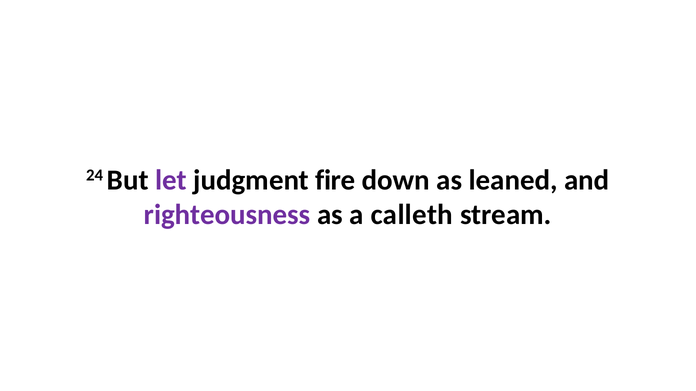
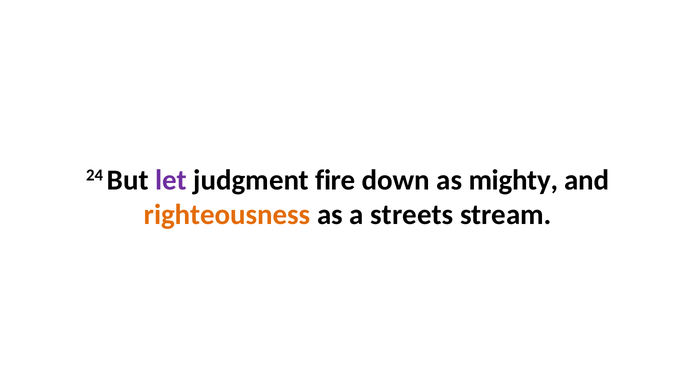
leaned: leaned -> mighty
righteousness colour: purple -> orange
calleth: calleth -> streets
